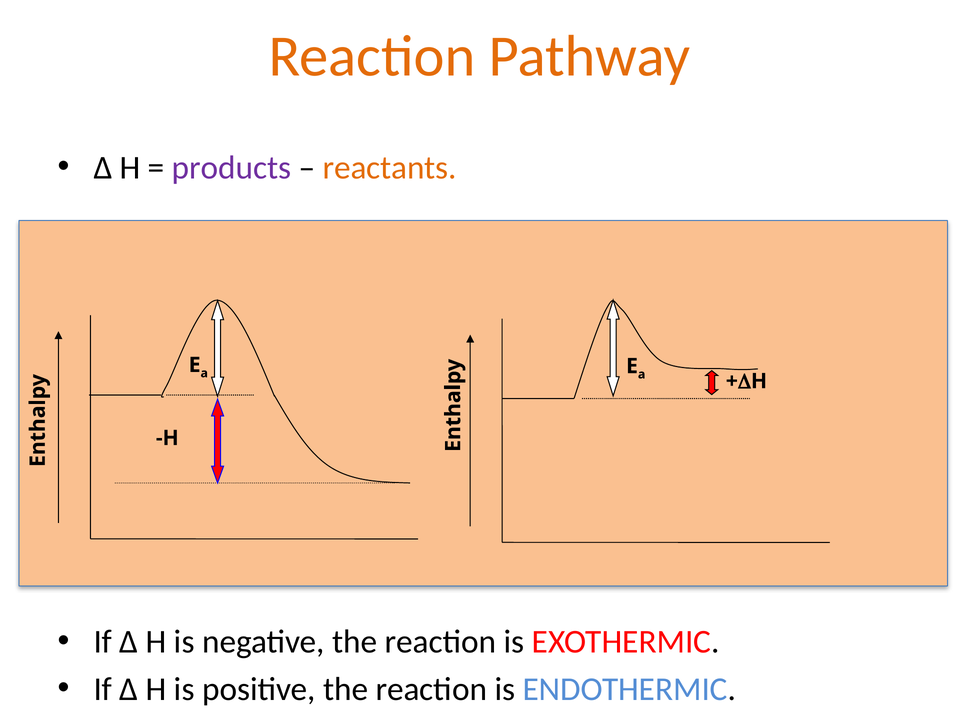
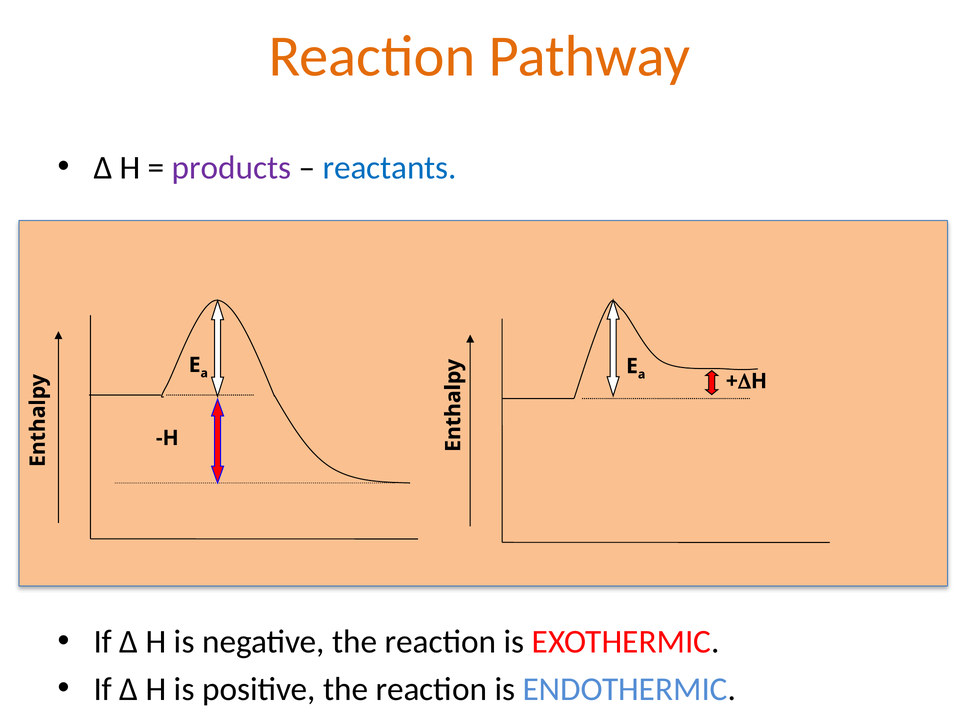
reactants colour: orange -> blue
